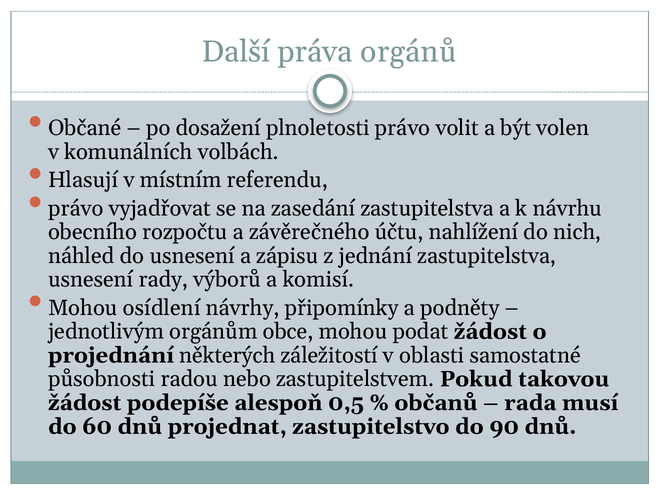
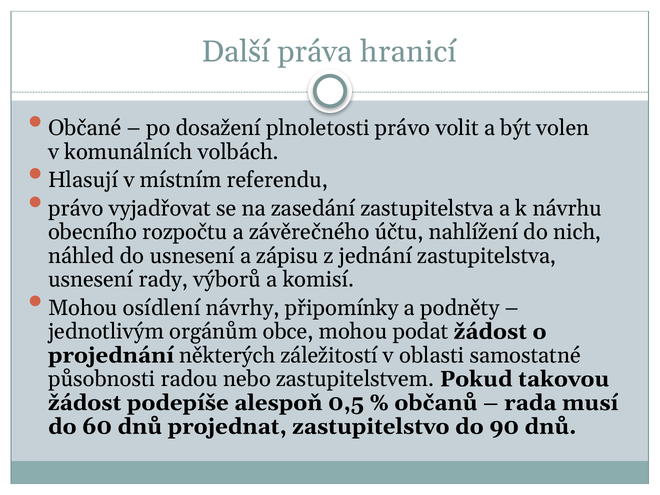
orgánů: orgánů -> hranicí
